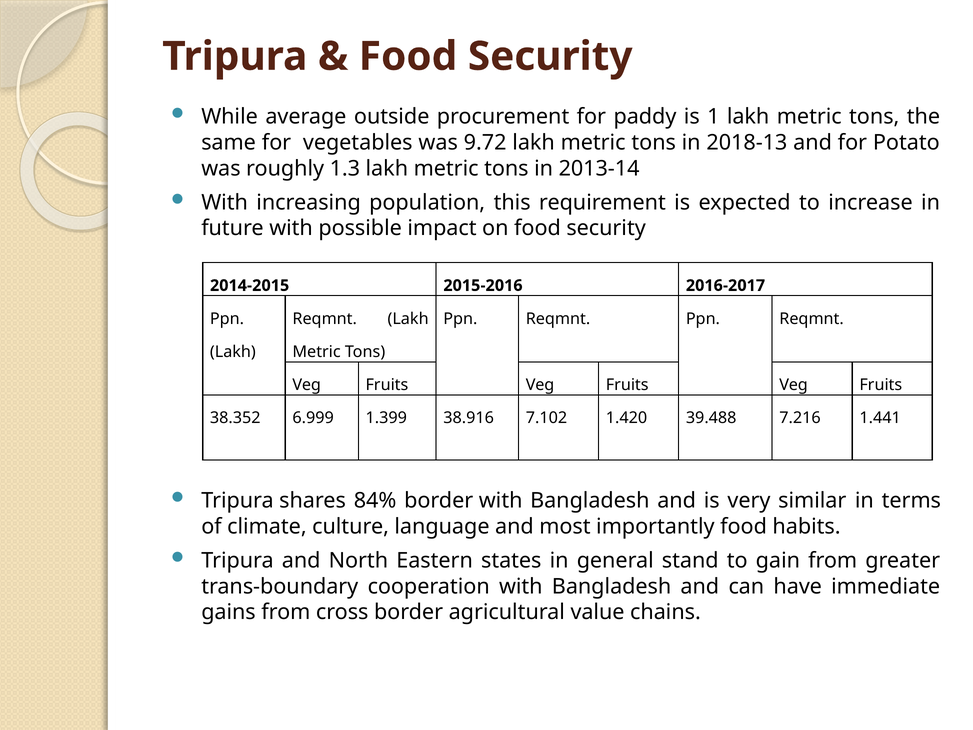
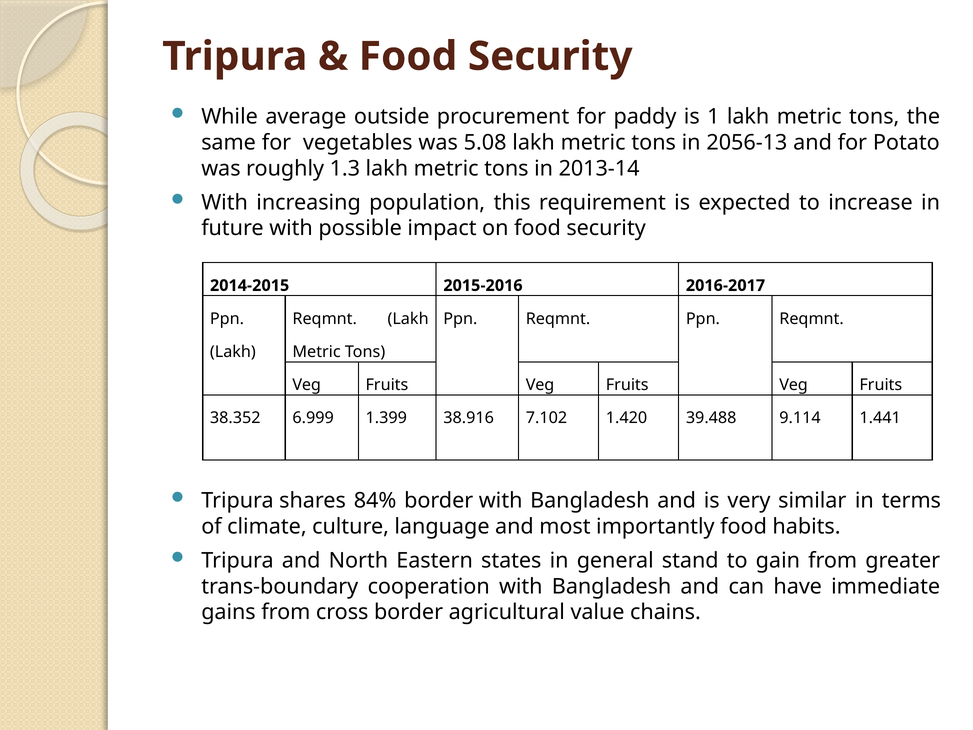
9.72: 9.72 -> 5.08
2018-13: 2018-13 -> 2056-13
7.216: 7.216 -> 9.114
